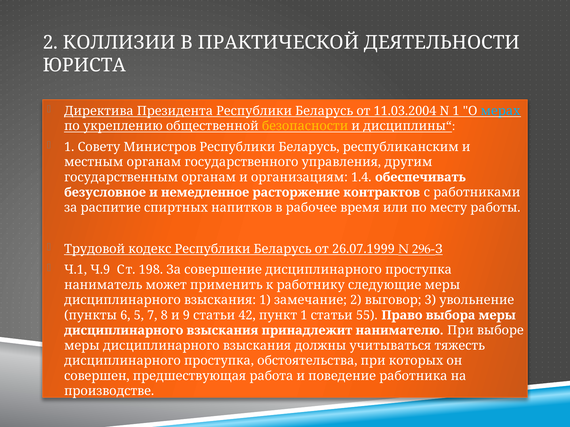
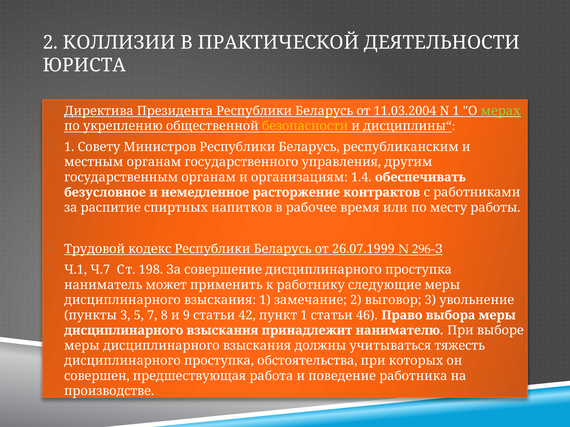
мерах colour: light blue -> light green
Ч.9: Ч.9 -> Ч.7
пункты 6: 6 -> 3
55: 55 -> 46
